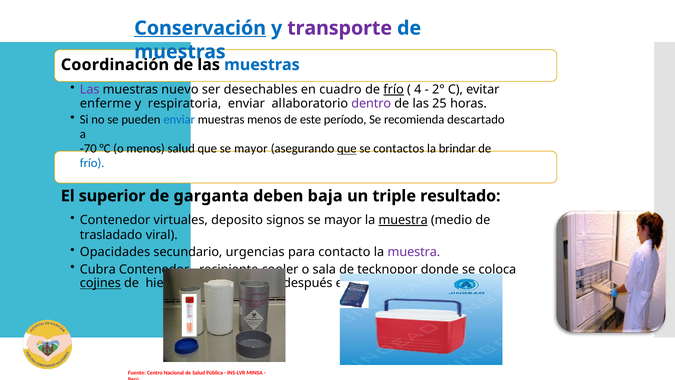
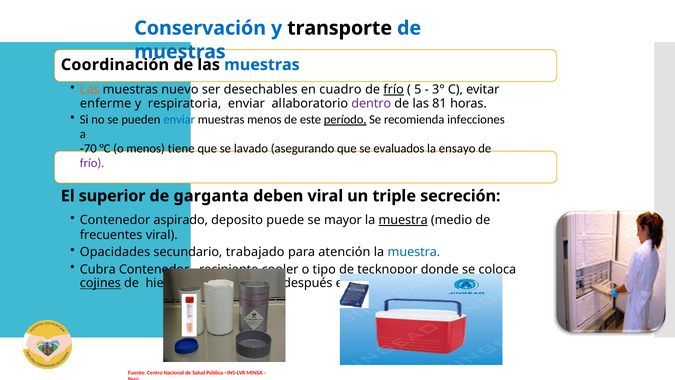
Conservación underline: present -> none
transporte colour: purple -> black
Las at (90, 90) colour: purple -> orange
4: 4 -> 5
2°: 2° -> 3°
25: 25 -> 81
período underline: none -> present
descartado: descartado -> infecciones
menos salud: salud -> tiene
que se mayor: mayor -> lavado
que at (347, 149) underline: present -> none
contactos: contactos -> evaluados
brindar: brindar -> ensayo
frío at (92, 163) colour: blue -> purple
deben baja: baja -> viral
resultado: resultado -> secreción
virtuales: virtuales -> aspirado
signos: signos -> puede
trasladado: trasladado -> frecuentes
urgencias: urgencias -> trabajado
contacto: contacto -> atención
muestra at (414, 252) colour: purple -> blue
sala: sala -> tipo
